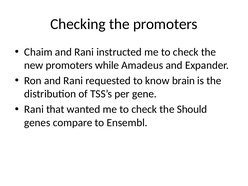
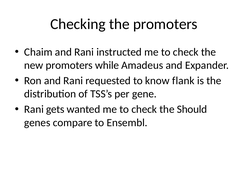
brain: brain -> flank
that: that -> gets
